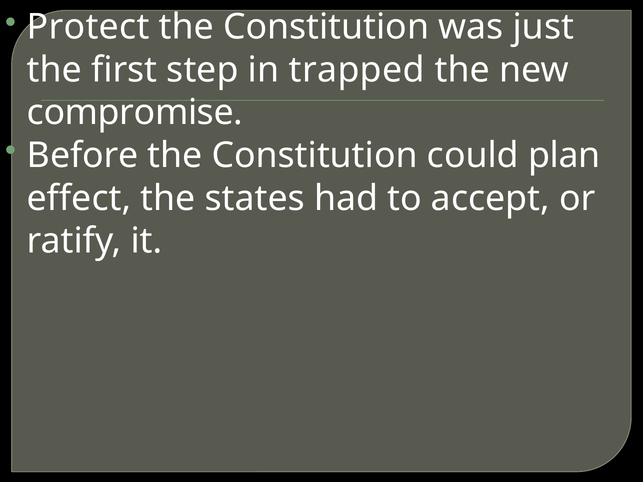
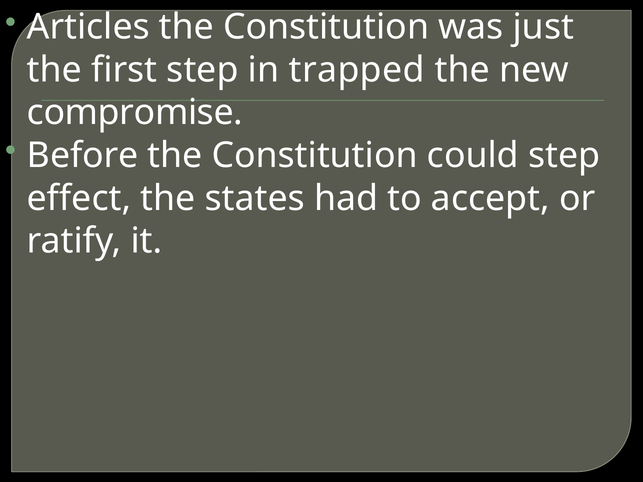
Protect: Protect -> Articles
could plan: plan -> step
